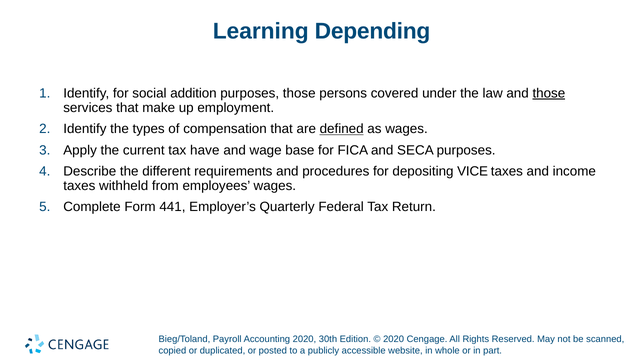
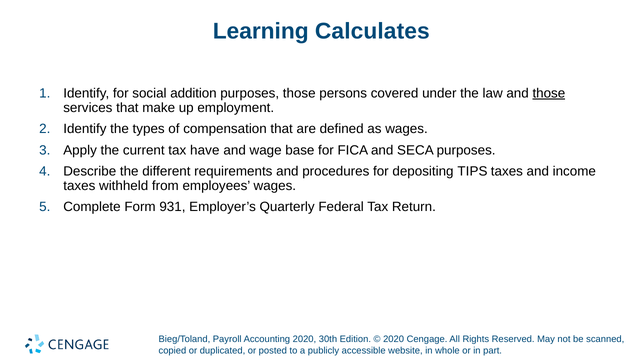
Depending: Depending -> Calculates
defined underline: present -> none
VICE: VICE -> TIPS
441: 441 -> 931
